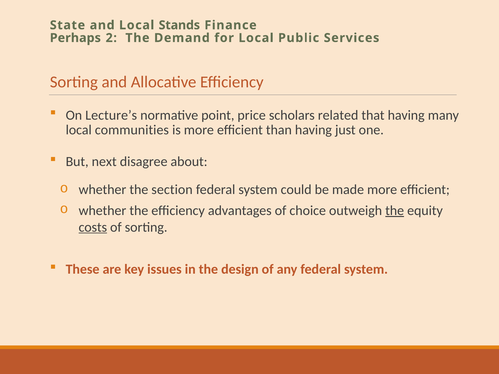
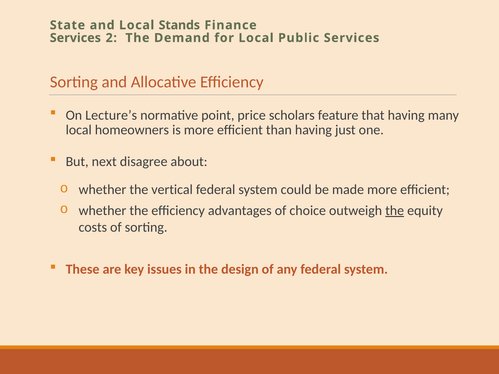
Perhaps at (75, 38): Perhaps -> Services
related: related -> feature
communities: communities -> homeowners
section: section -> vertical
costs underline: present -> none
